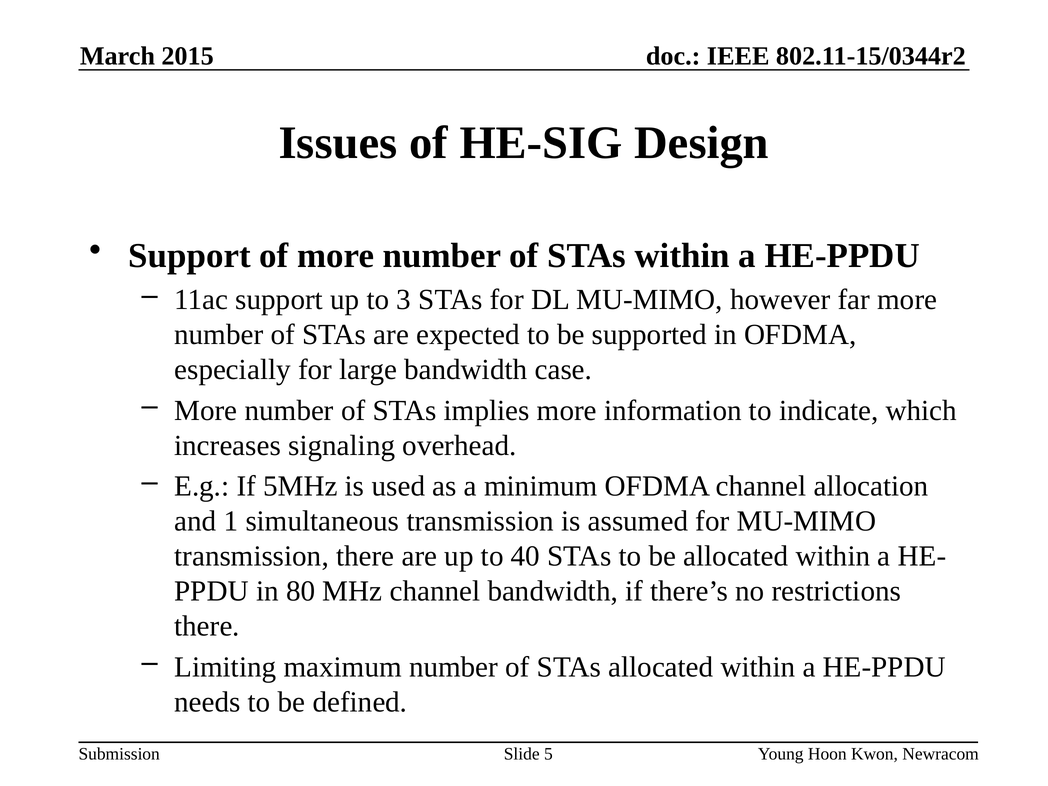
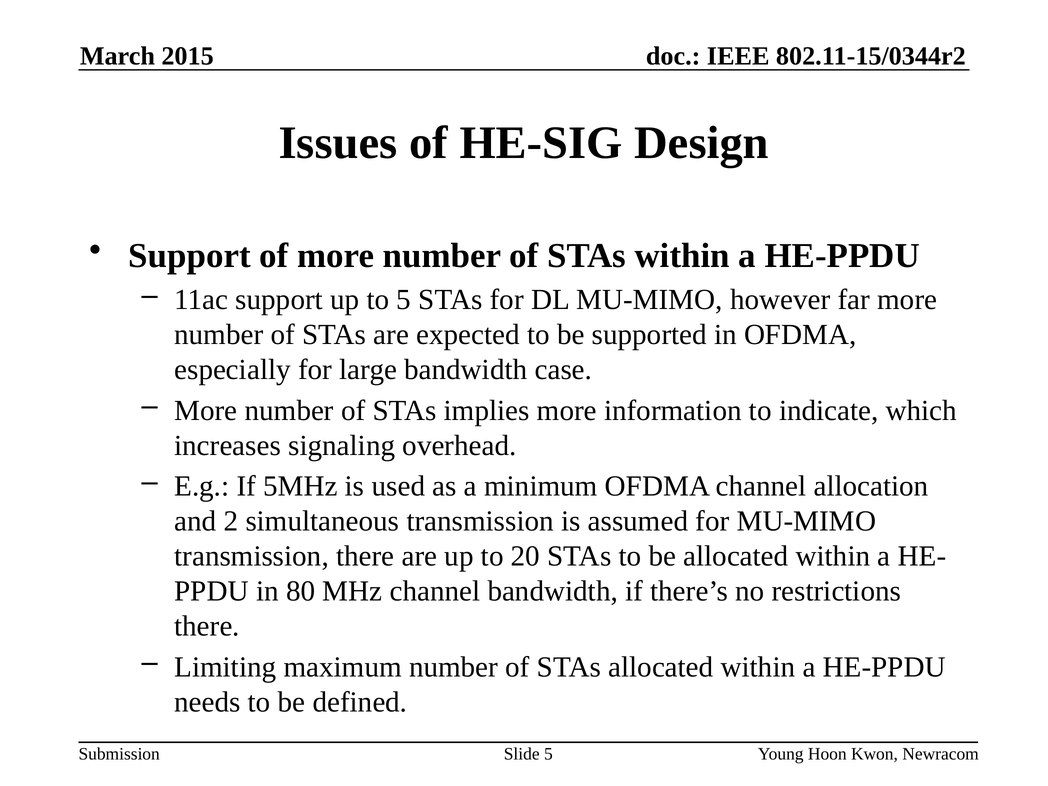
to 3: 3 -> 5
1: 1 -> 2
40: 40 -> 20
